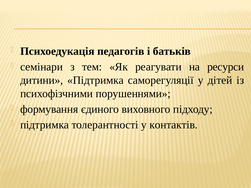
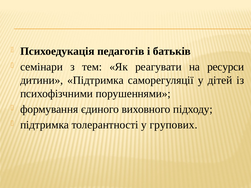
контактів: контактів -> групових
